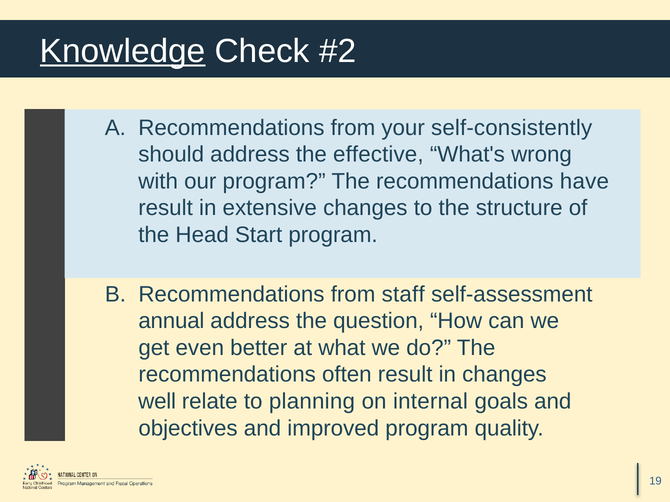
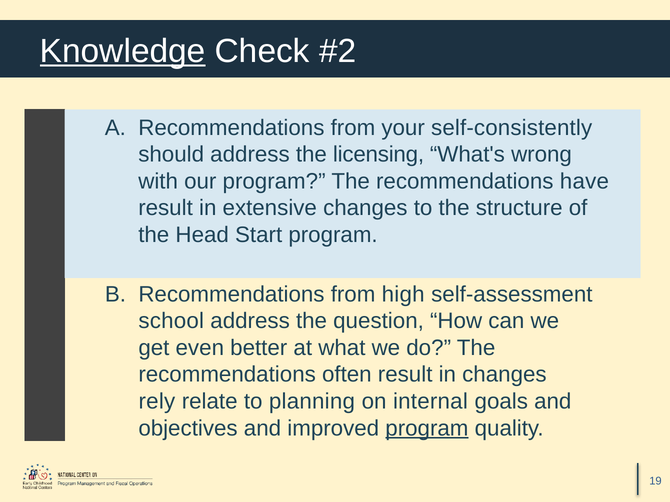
effective: effective -> licensing
staff: staff -> high
annual: annual -> school
well: well -> rely
program at (427, 429) underline: none -> present
